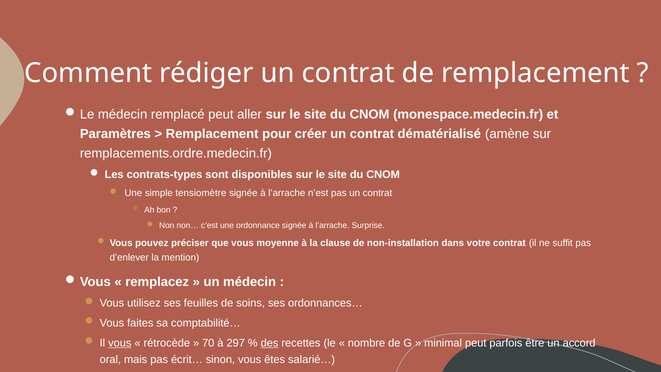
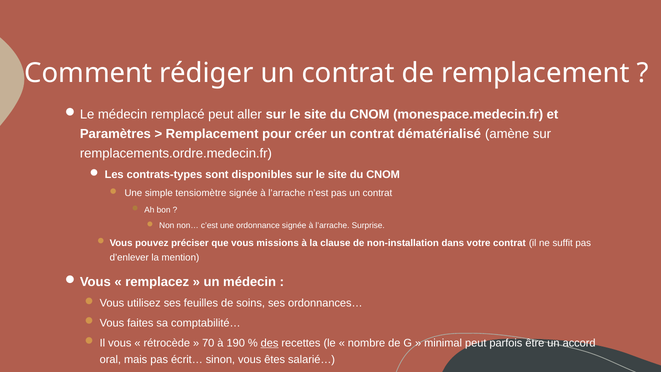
moyenne: moyenne -> missions
vous at (120, 343) underline: present -> none
297: 297 -> 190
